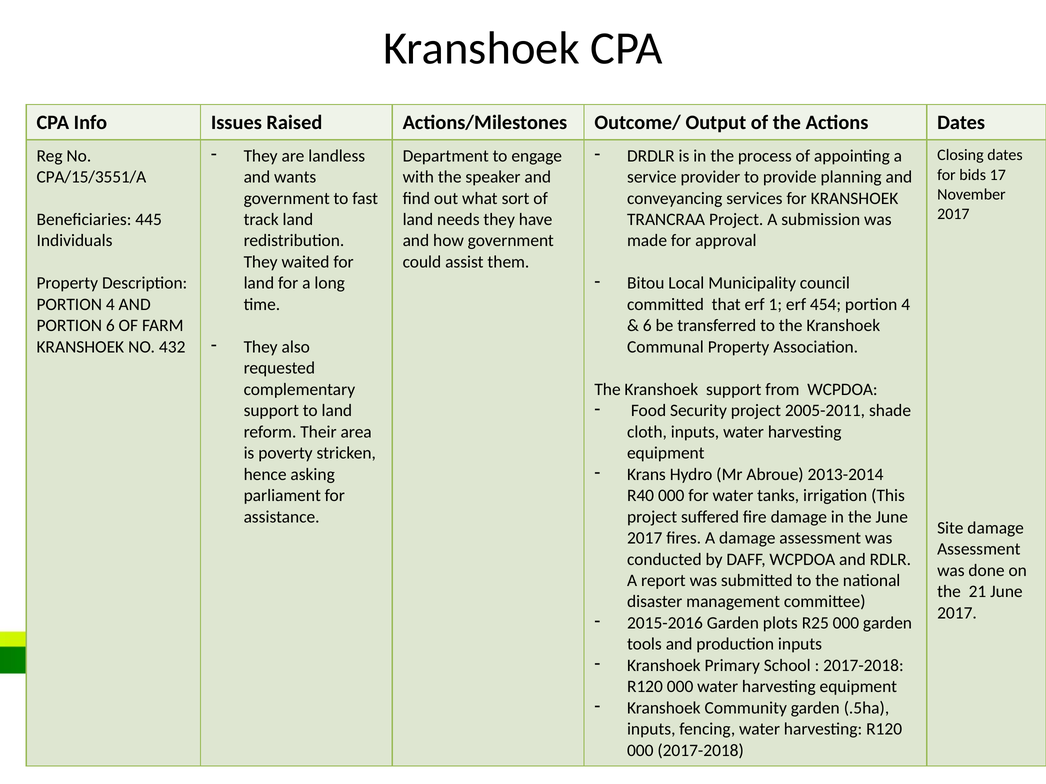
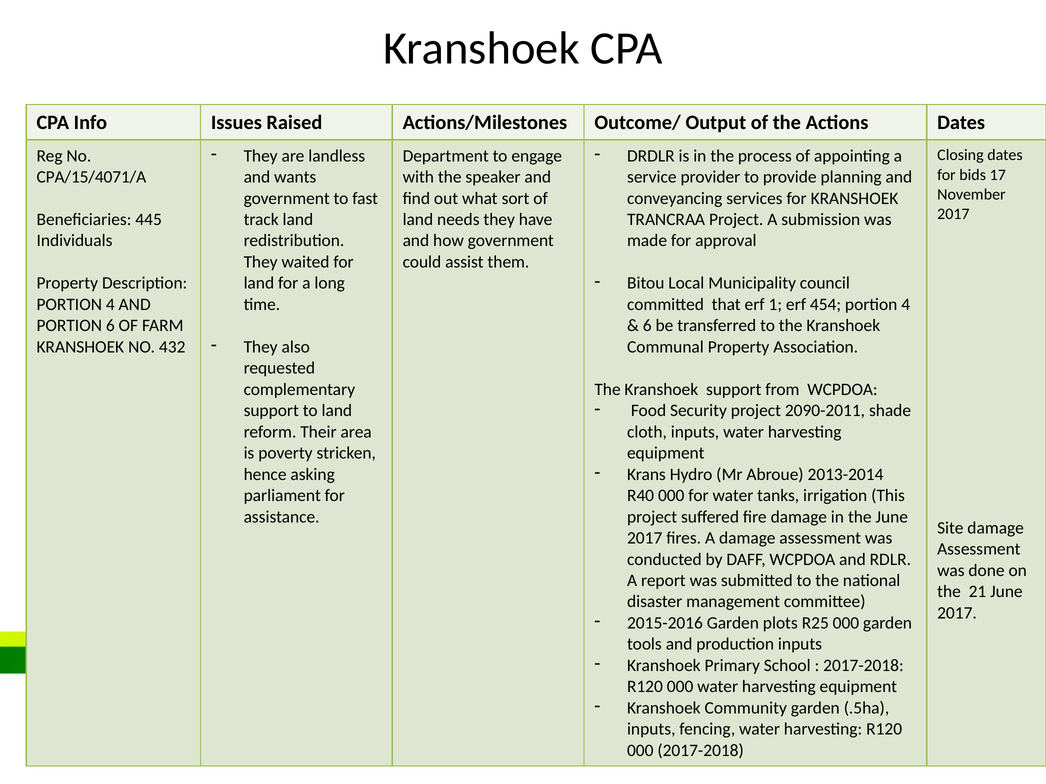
CPA/15/3551/A: CPA/15/3551/A -> CPA/15/4071/A
2005-2011: 2005-2011 -> 2090-2011
